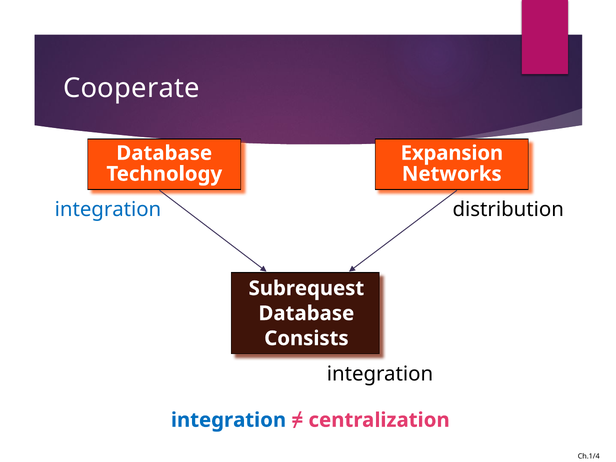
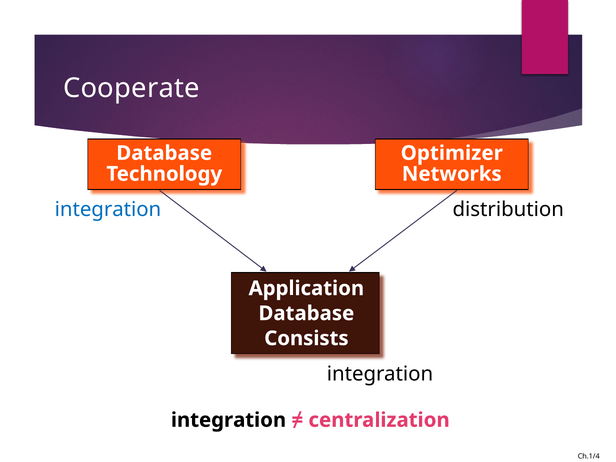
Expansion: Expansion -> Optimizer
Subrequest: Subrequest -> Application
integration at (229, 420) colour: blue -> black
